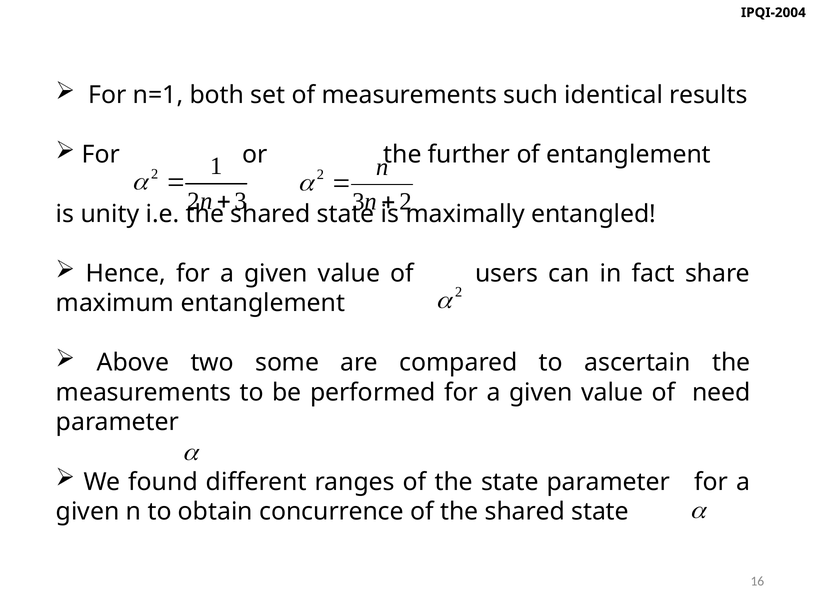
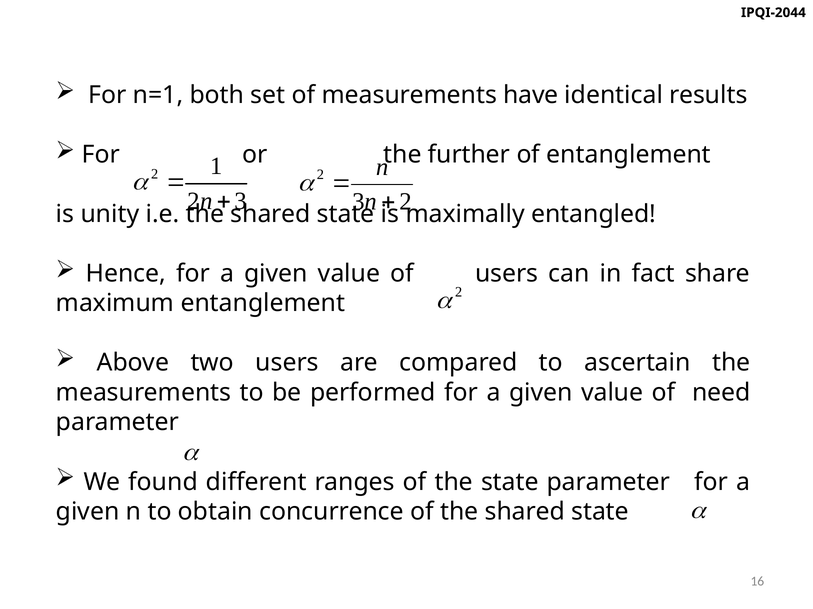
IPQI-2004: IPQI-2004 -> IPQI-2044
such: such -> have
two some: some -> users
